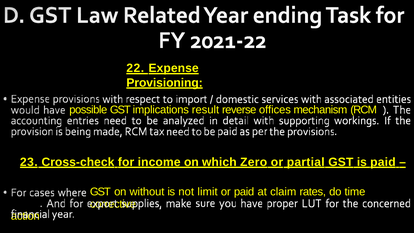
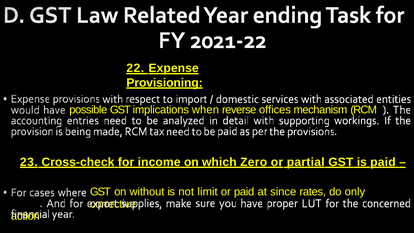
result: result -> when
claim: claim -> since
time: time -> only
